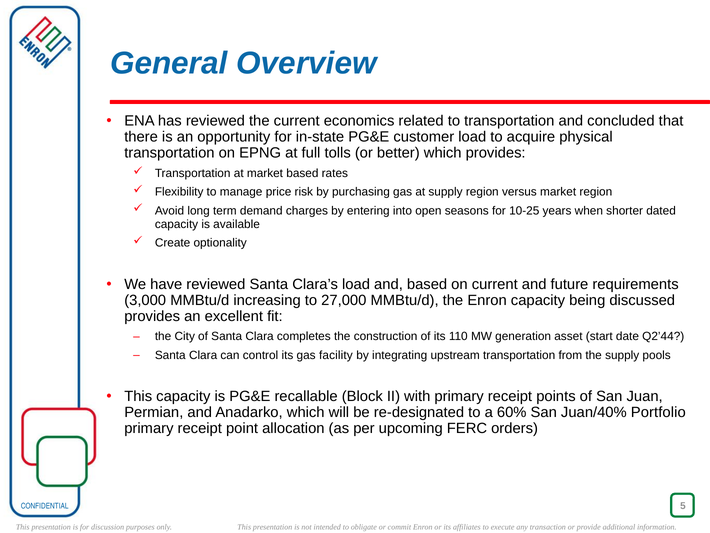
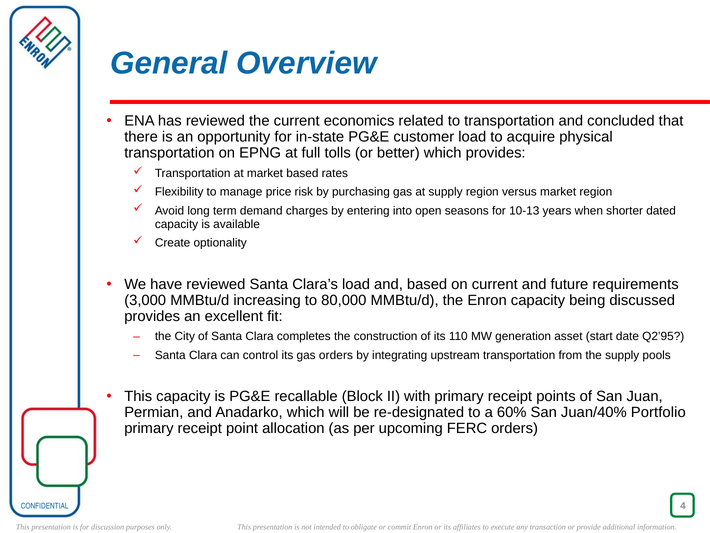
10-25: 10-25 -> 10-13
27,000: 27,000 -> 80,000
Q2’44: Q2’44 -> Q2’95
gas facility: facility -> orders
5: 5 -> 4
